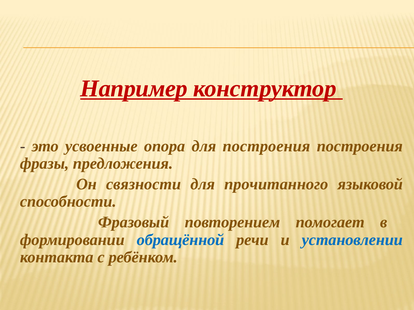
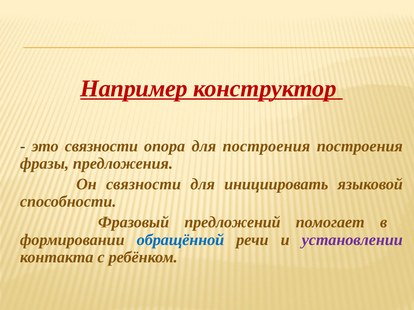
это усвоенные: усвоенные -> связности
прочитанного: прочитанного -> инициировать
повторением: повторением -> предложений
установлении colour: blue -> purple
